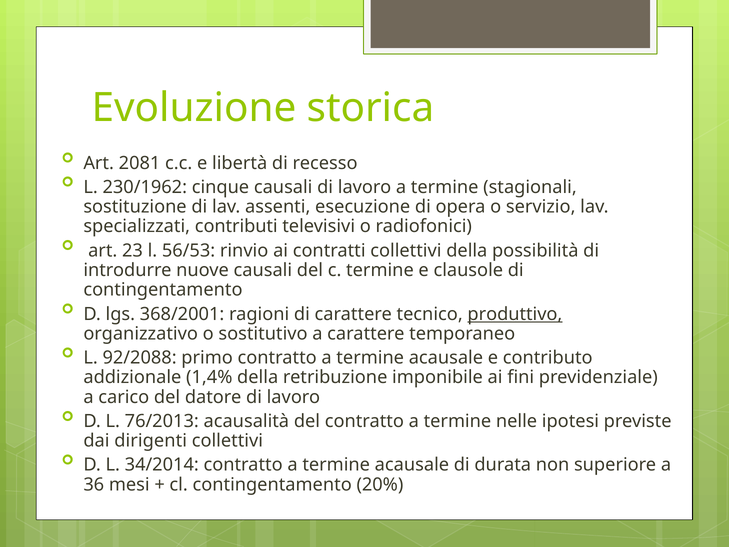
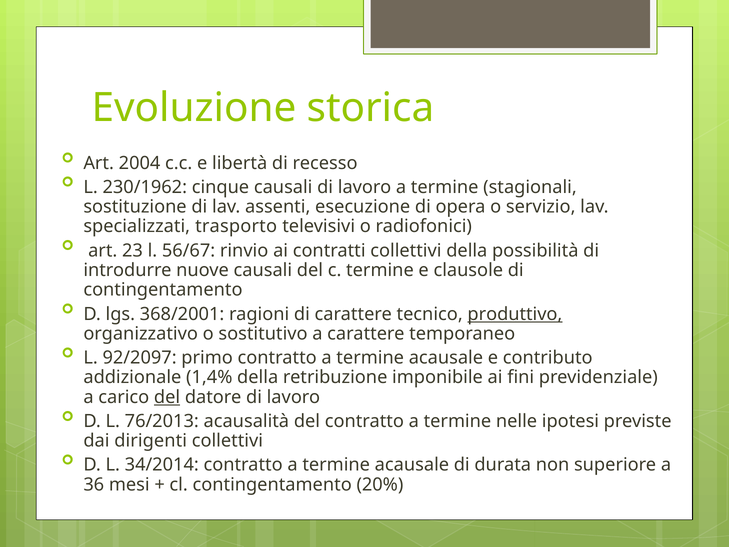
2081: 2081 -> 2004
contributi: contributi -> trasporto
56/53: 56/53 -> 56/67
92/2088: 92/2088 -> 92/2097
del at (167, 397) underline: none -> present
